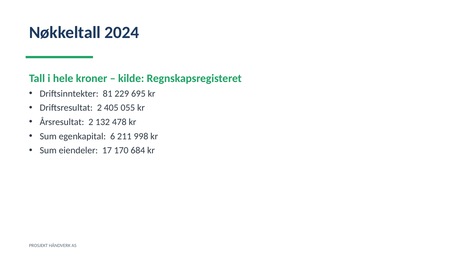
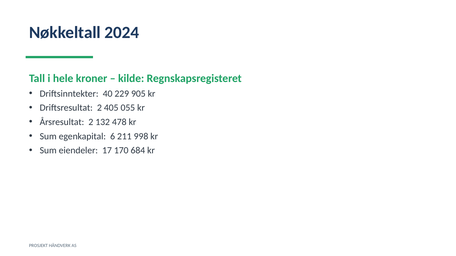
81: 81 -> 40
695: 695 -> 905
